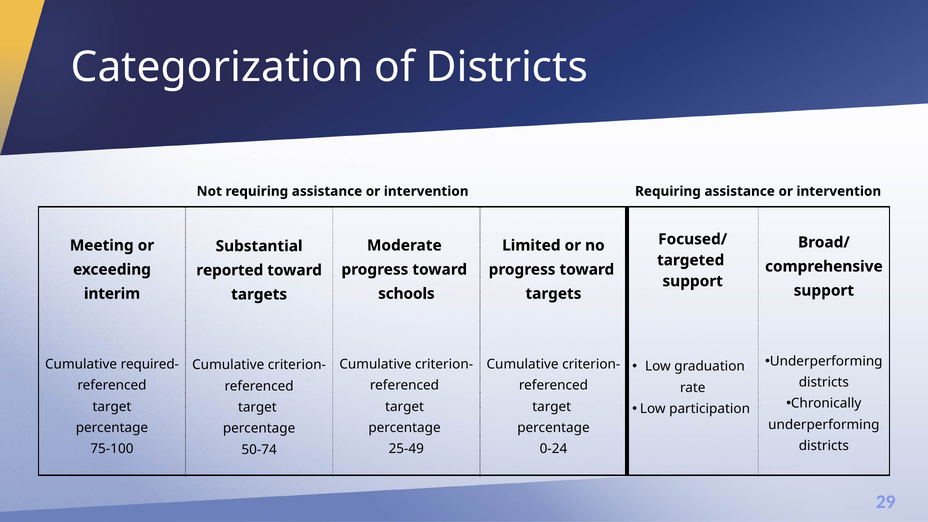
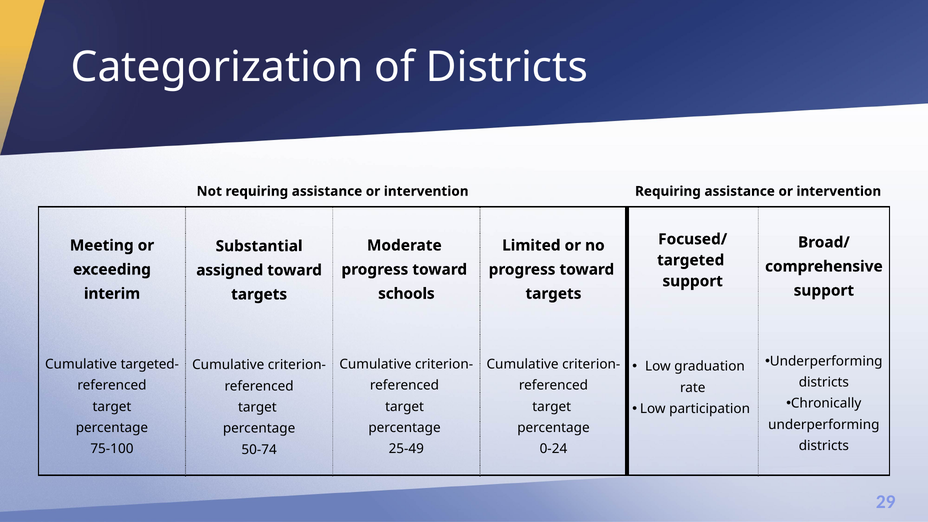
reported: reported -> assigned
required-: required- -> targeted-
